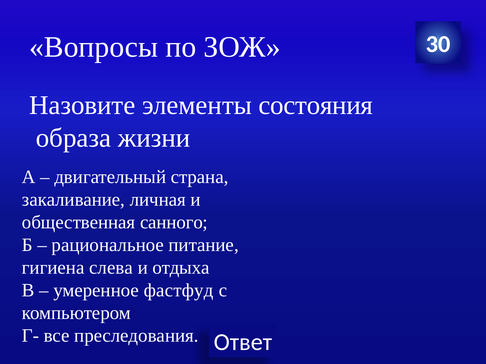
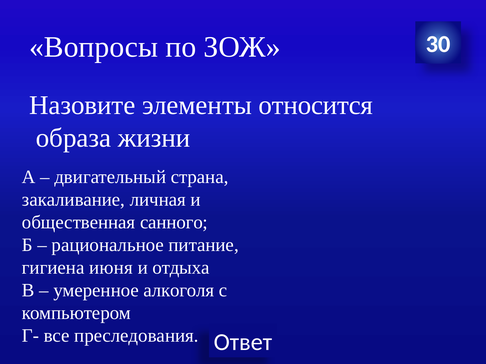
состояния: состояния -> относится
слева: слева -> июня
фастфуд: фастфуд -> алкоголя
